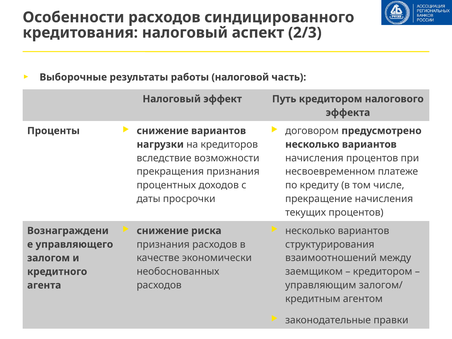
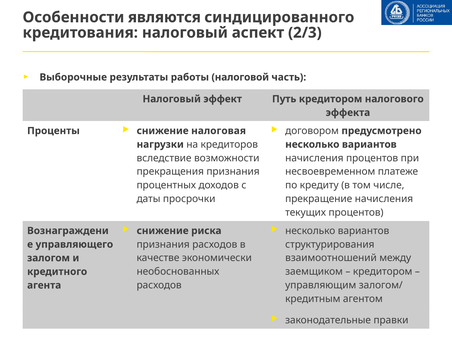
Особенности расходов: расходов -> являются
снижение вариантов: вариантов -> налоговая
